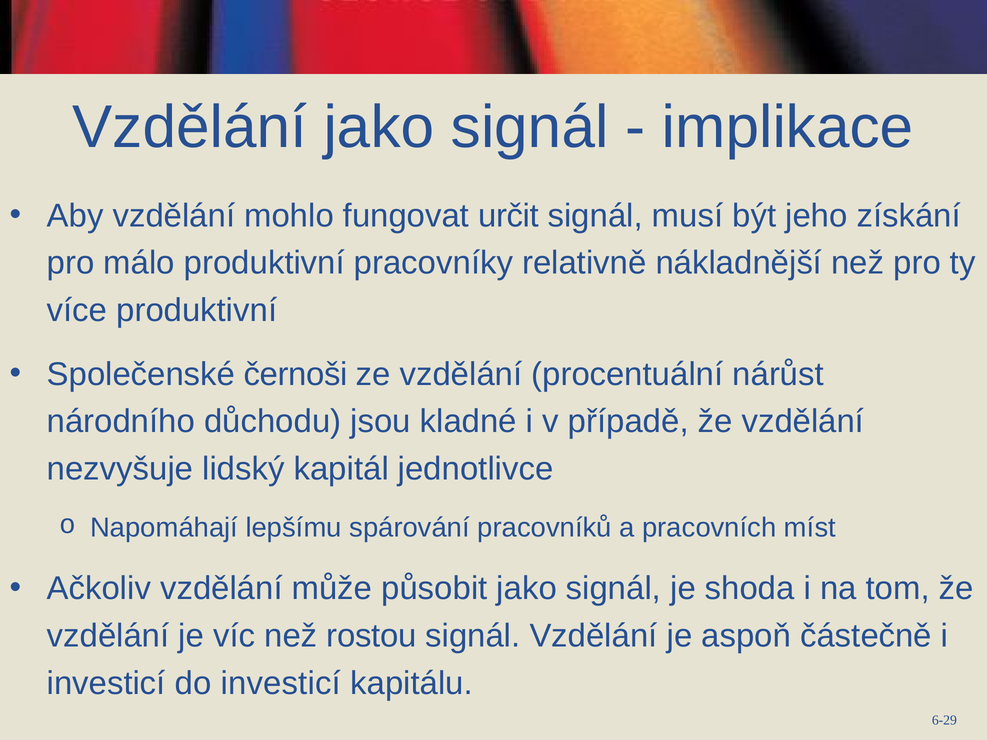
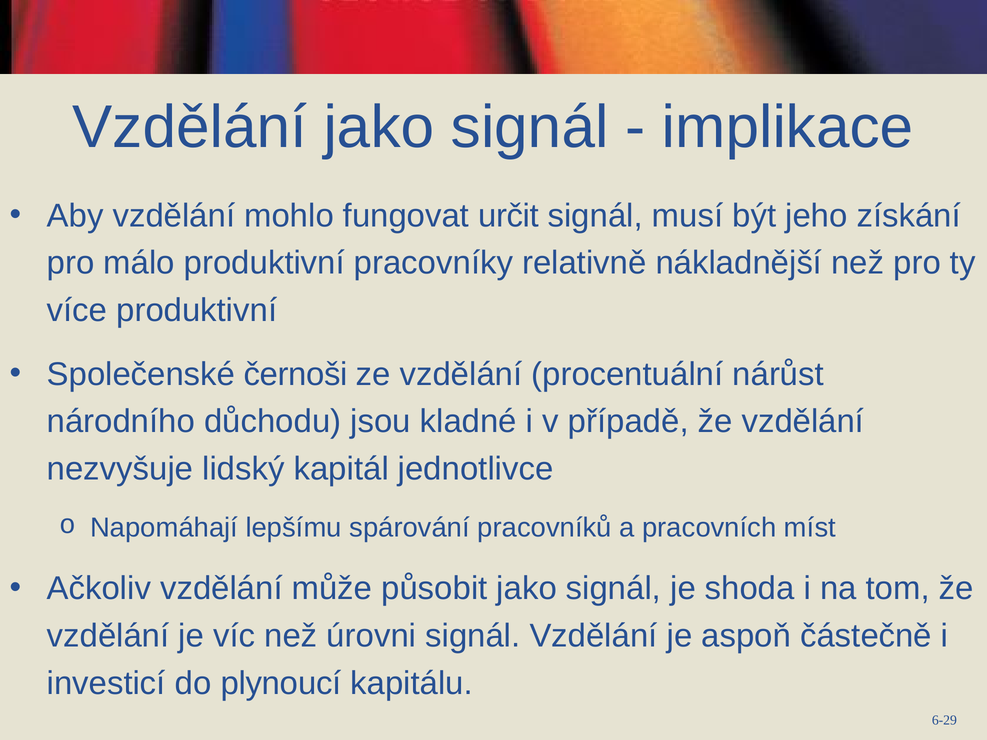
rostou: rostou -> úrovni
do investicí: investicí -> plynoucí
